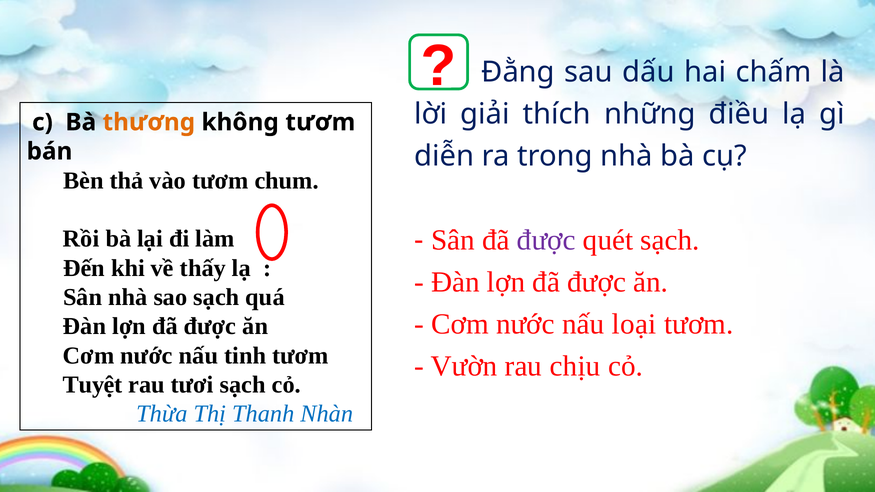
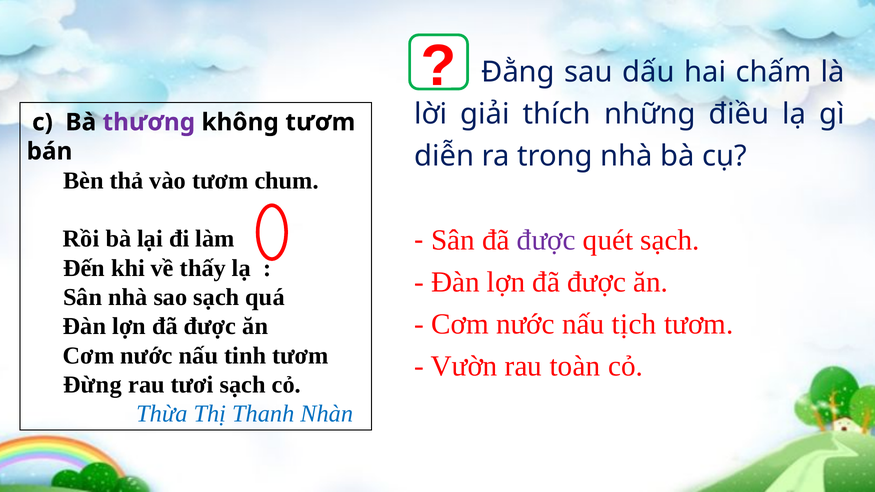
thương colour: orange -> purple
loại: loại -> tịch
chịu: chịu -> toàn
Tuyệt: Tuyệt -> Đừng
